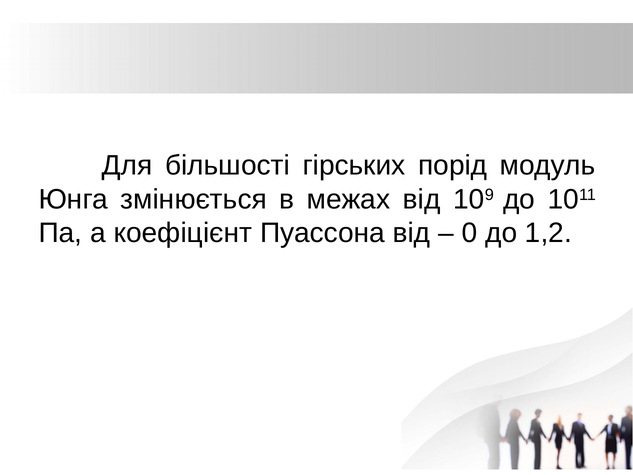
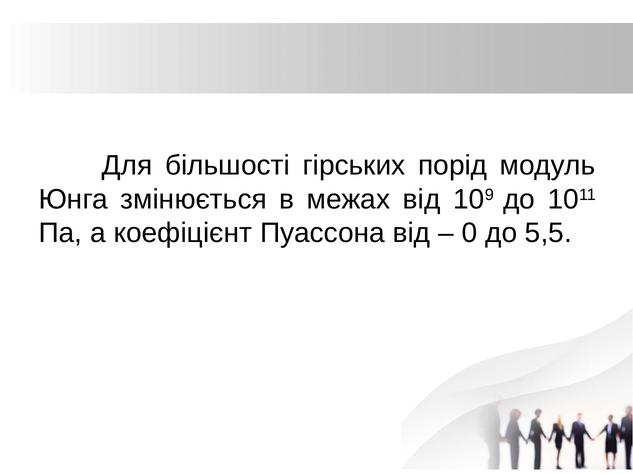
1,2: 1,2 -> 5,5
